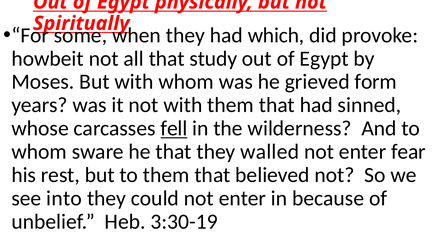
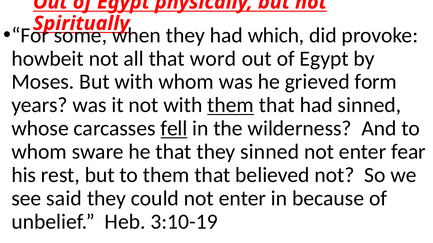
study: study -> word
them at (231, 105) underline: none -> present
they walled: walled -> sinned
into: into -> said
3:30-19: 3:30-19 -> 3:10-19
